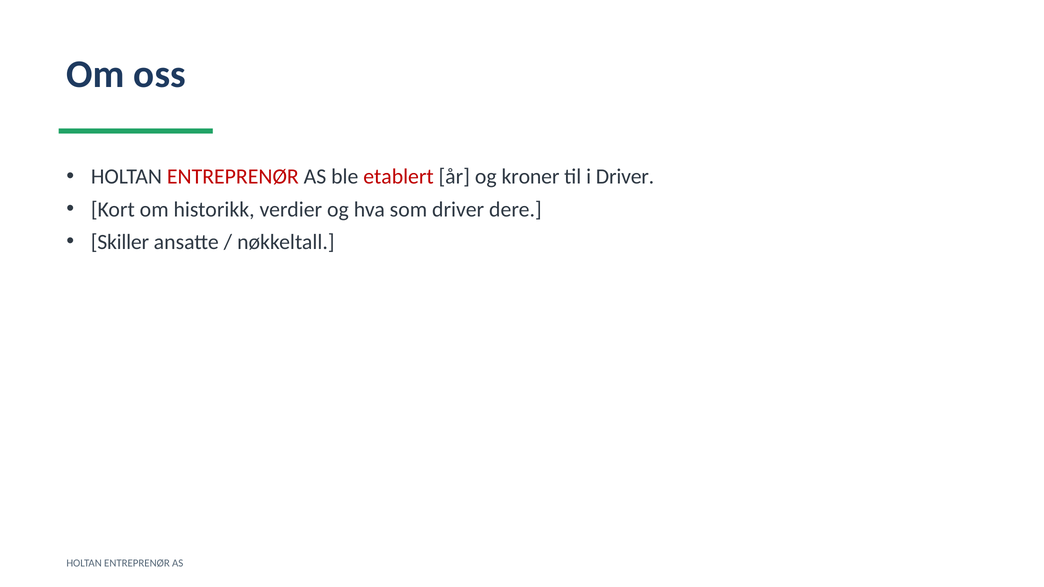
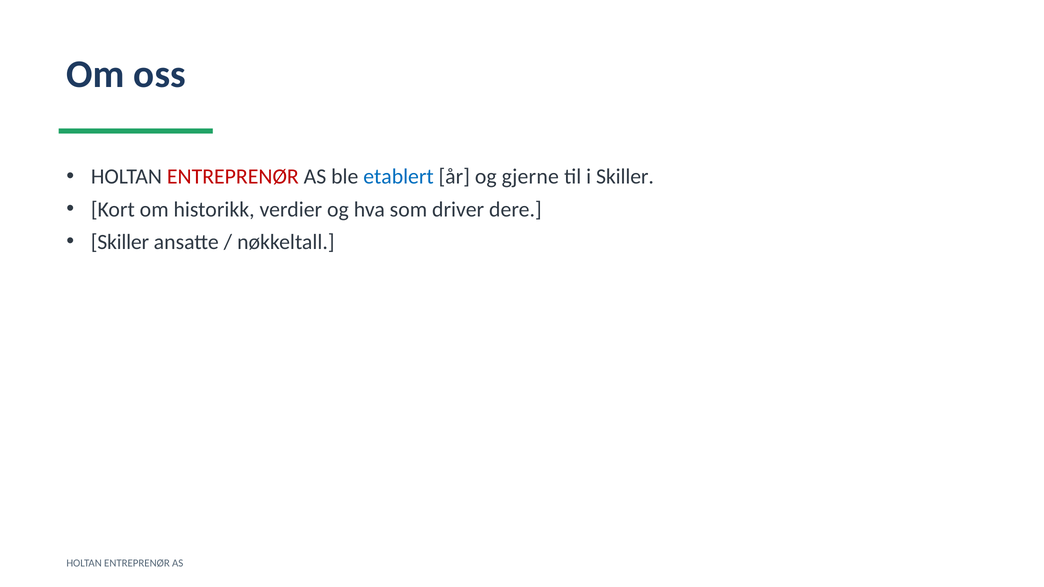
etablert colour: red -> blue
kroner: kroner -> gjerne
i Driver: Driver -> Skiller
